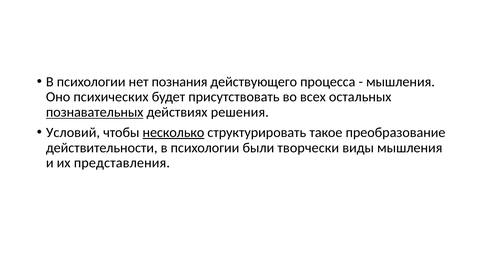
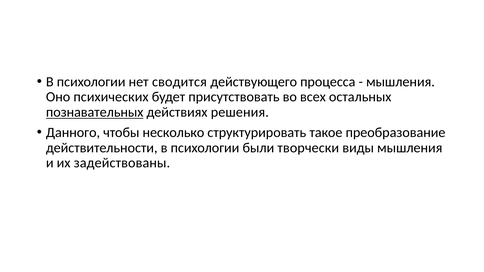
познания: познания -> сводится
Условий: Условий -> Данного
несколько underline: present -> none
представления: представления -> задействованы
